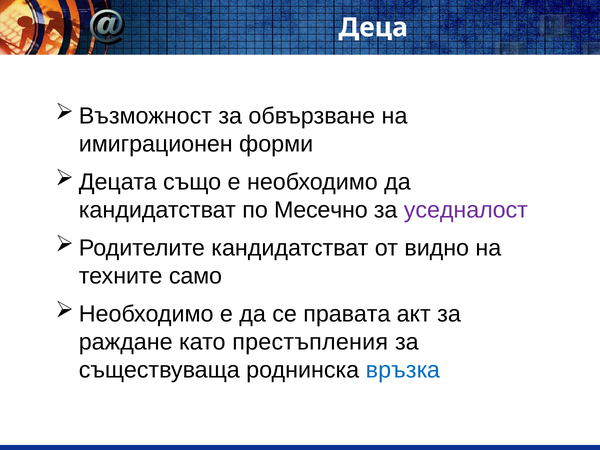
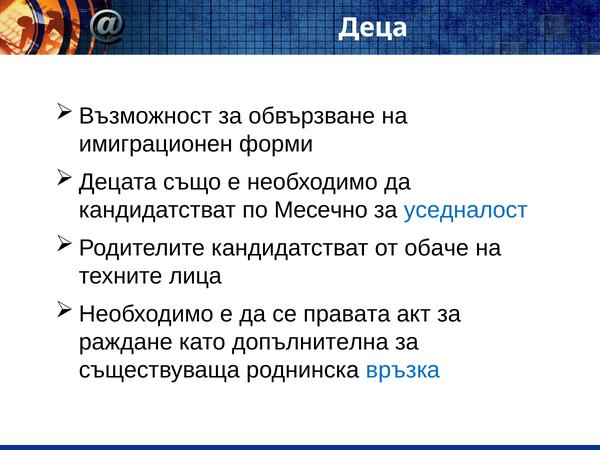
уседналост colour: purple -> blue
видно: видно -> обаче
само: само -> лица
престъпления: престъпления -> допълнителна
